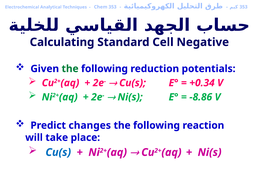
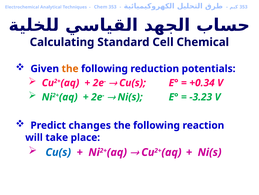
Negative: Negative -> Chemical
the at (70, 68) colour: green -> orange
-8.86: -8.86 -> -3.23
